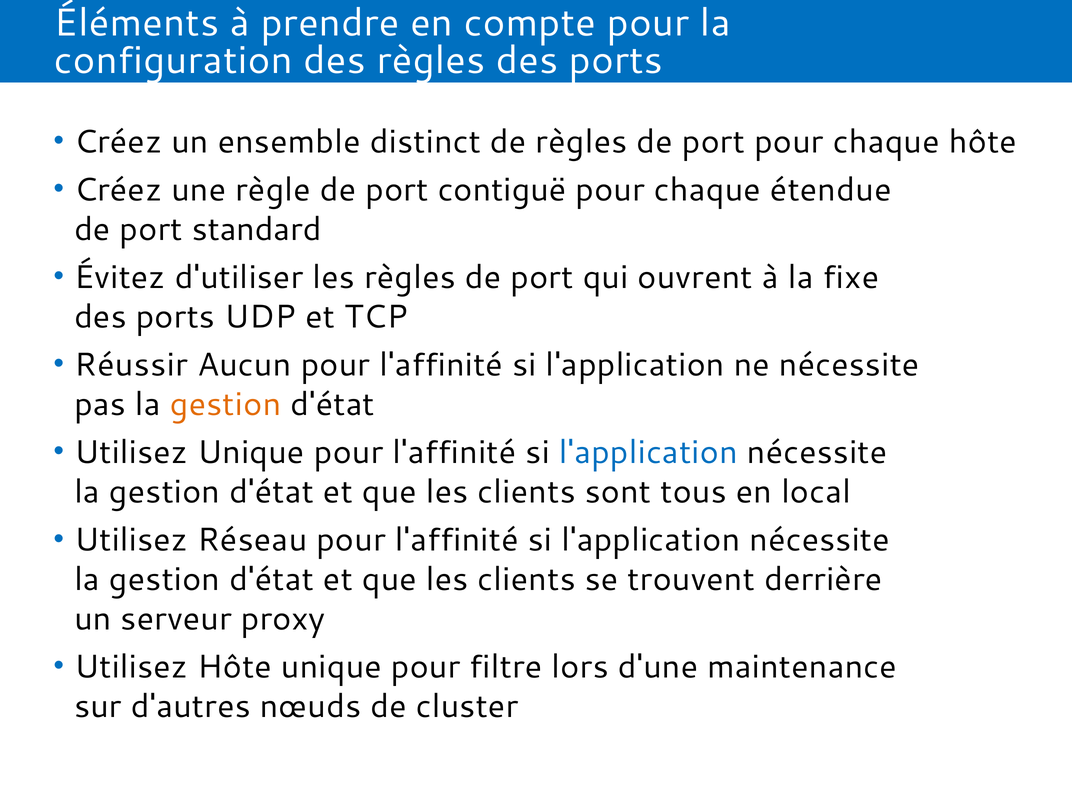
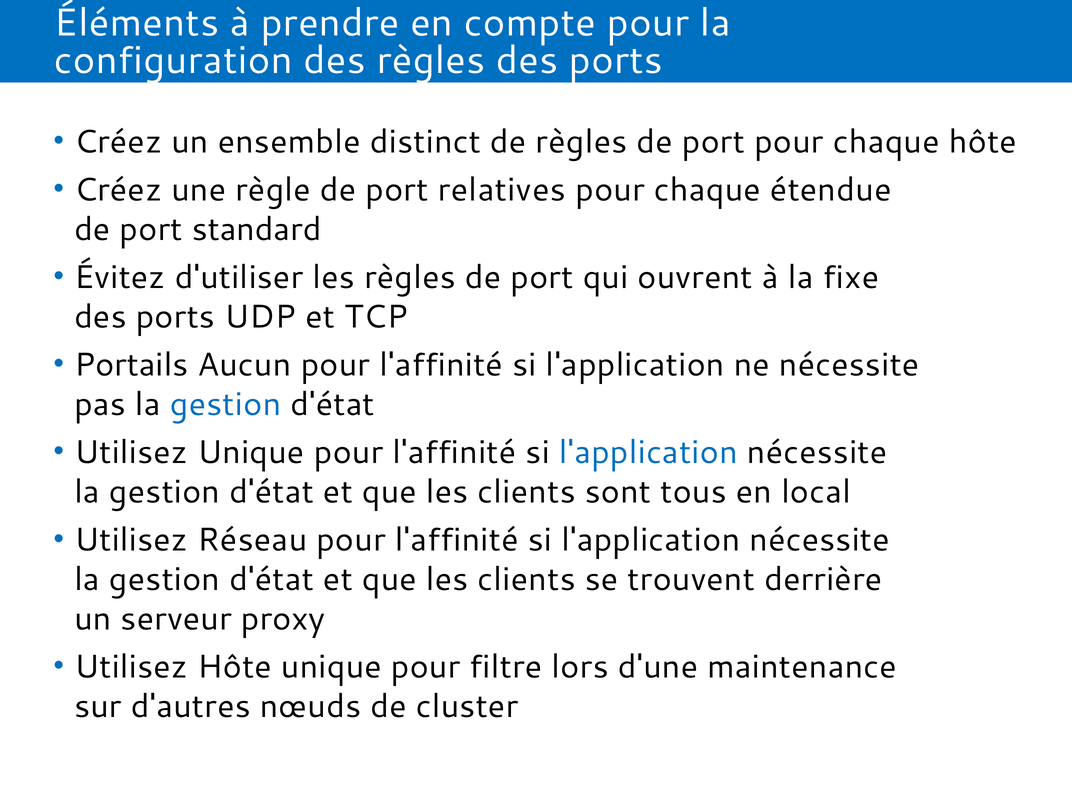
contiguë: contiguë -> relatives
Réussir: Réussir -> Portails
gestion at (226, 404) colour: orange -> blue
